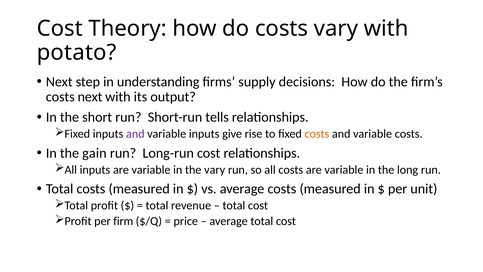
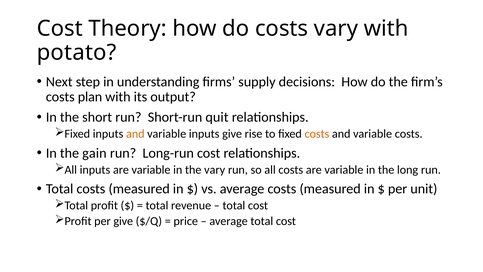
costs next: next -> plan
tells: tells -> quit
and at (135, 134) colour: purple -> orange
per firm: firm -> give
